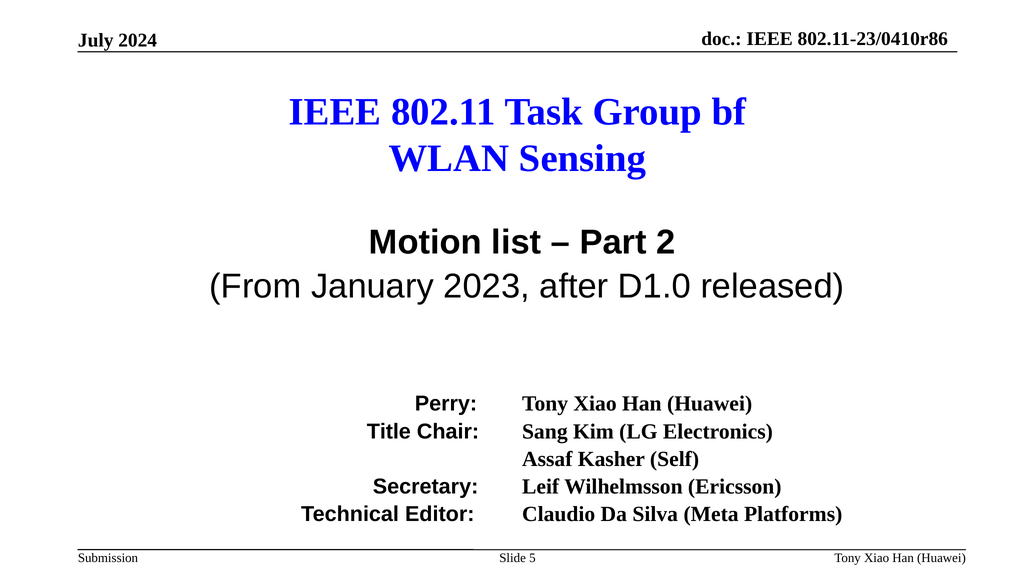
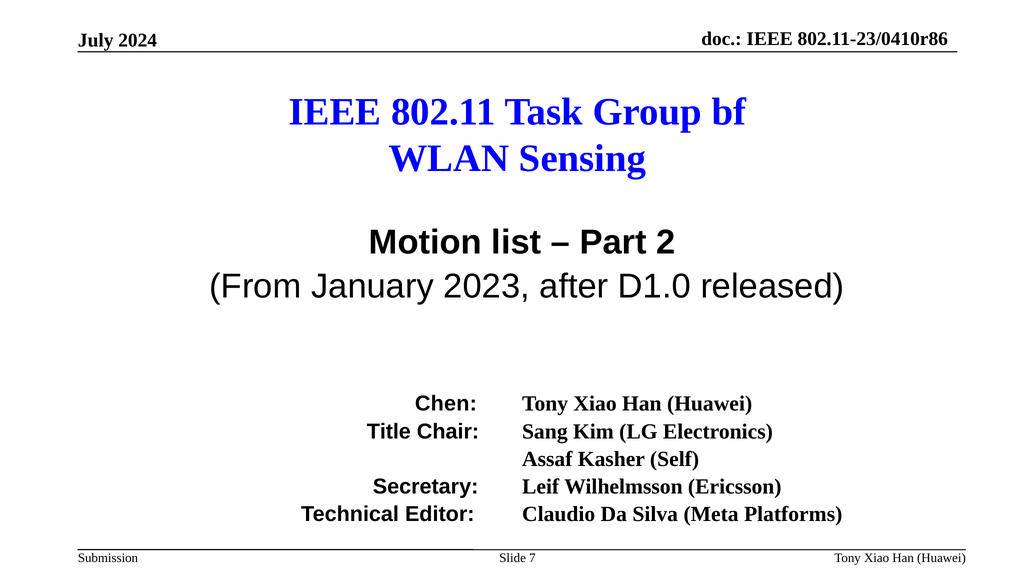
Perry: Perry -> Chen
5: 5 -> 7
